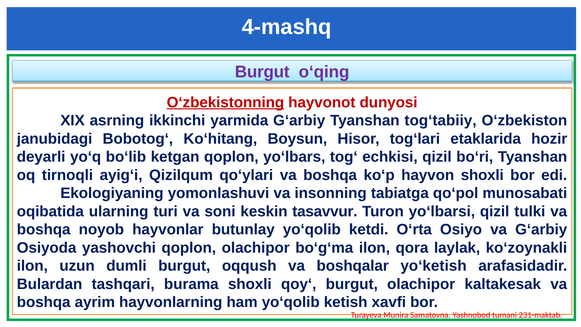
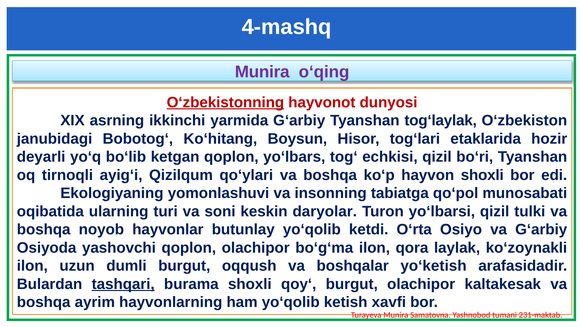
Burgut at (262, 72): Burgut -> Munira
tog‘tabiiy: tog‘tabiiy -> tog‘laylak
tasavvur: tasavvur -> daryolar
tashqari underline: none -> present
